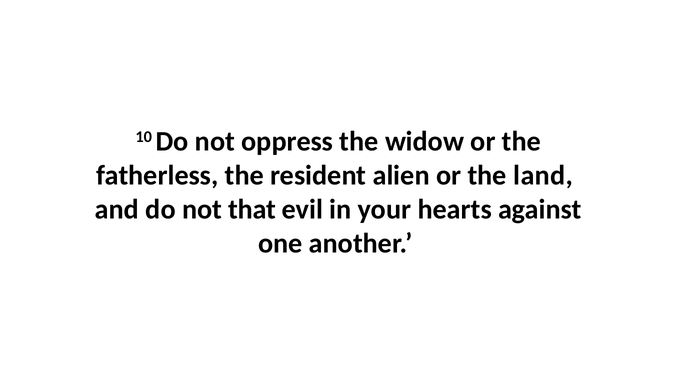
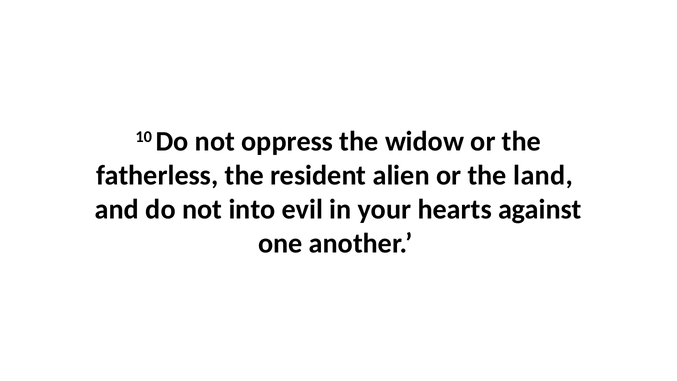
that: that -> into
